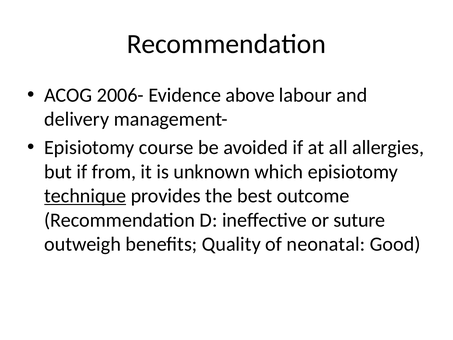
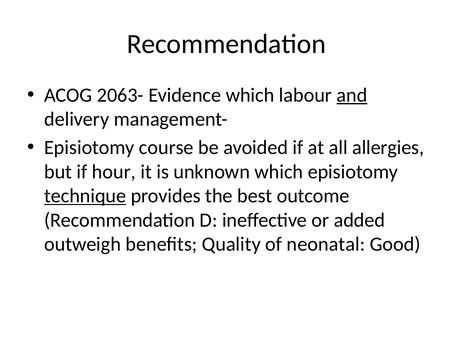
2006-: 2006- -> 2063-
Evidence above: above -> which
and underline: none -> present
from: from -> hour
suture: suture -> added
